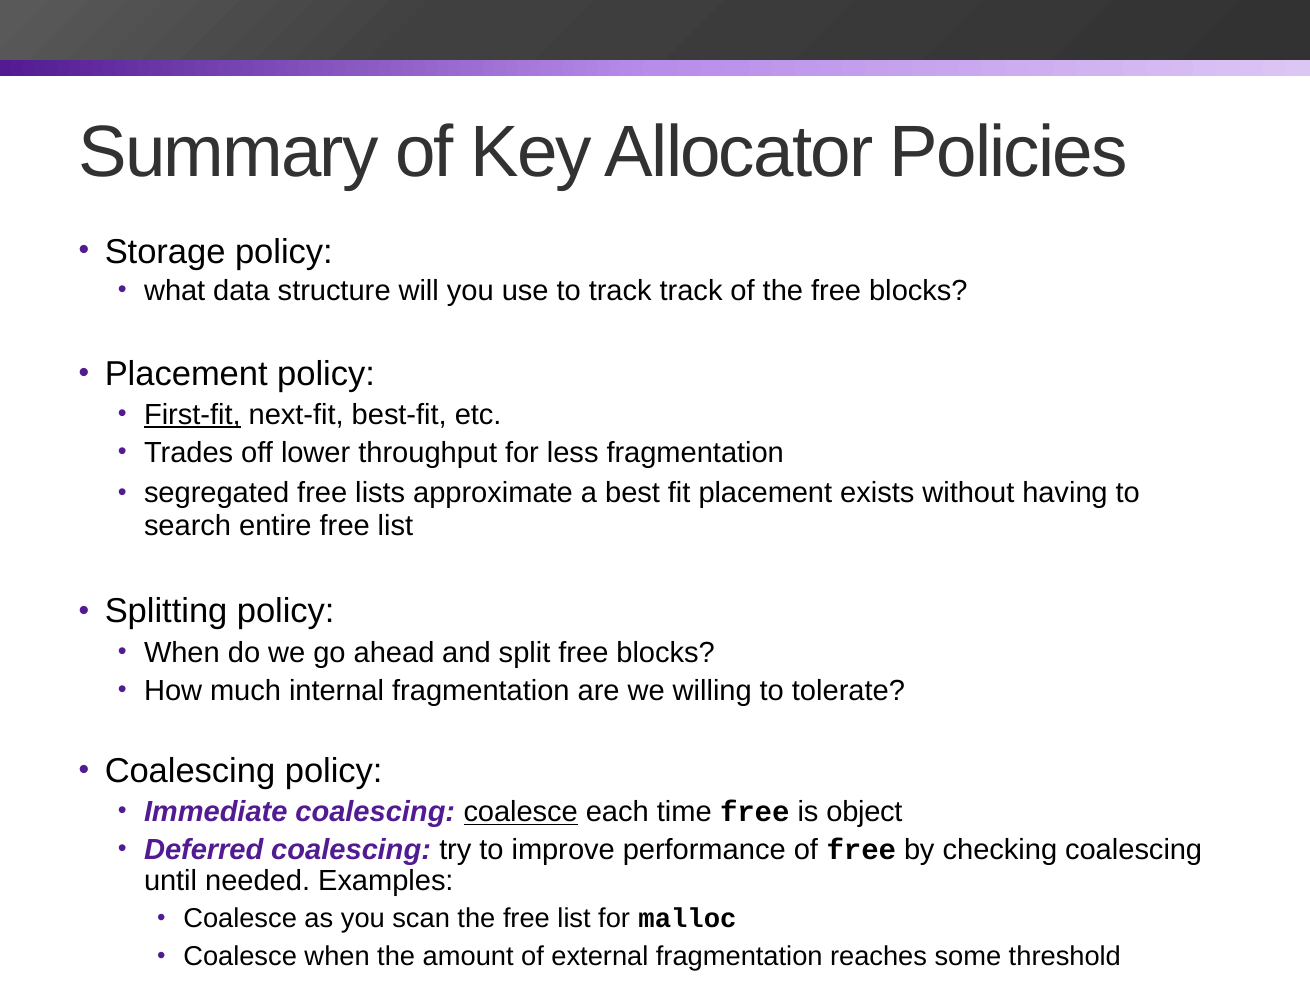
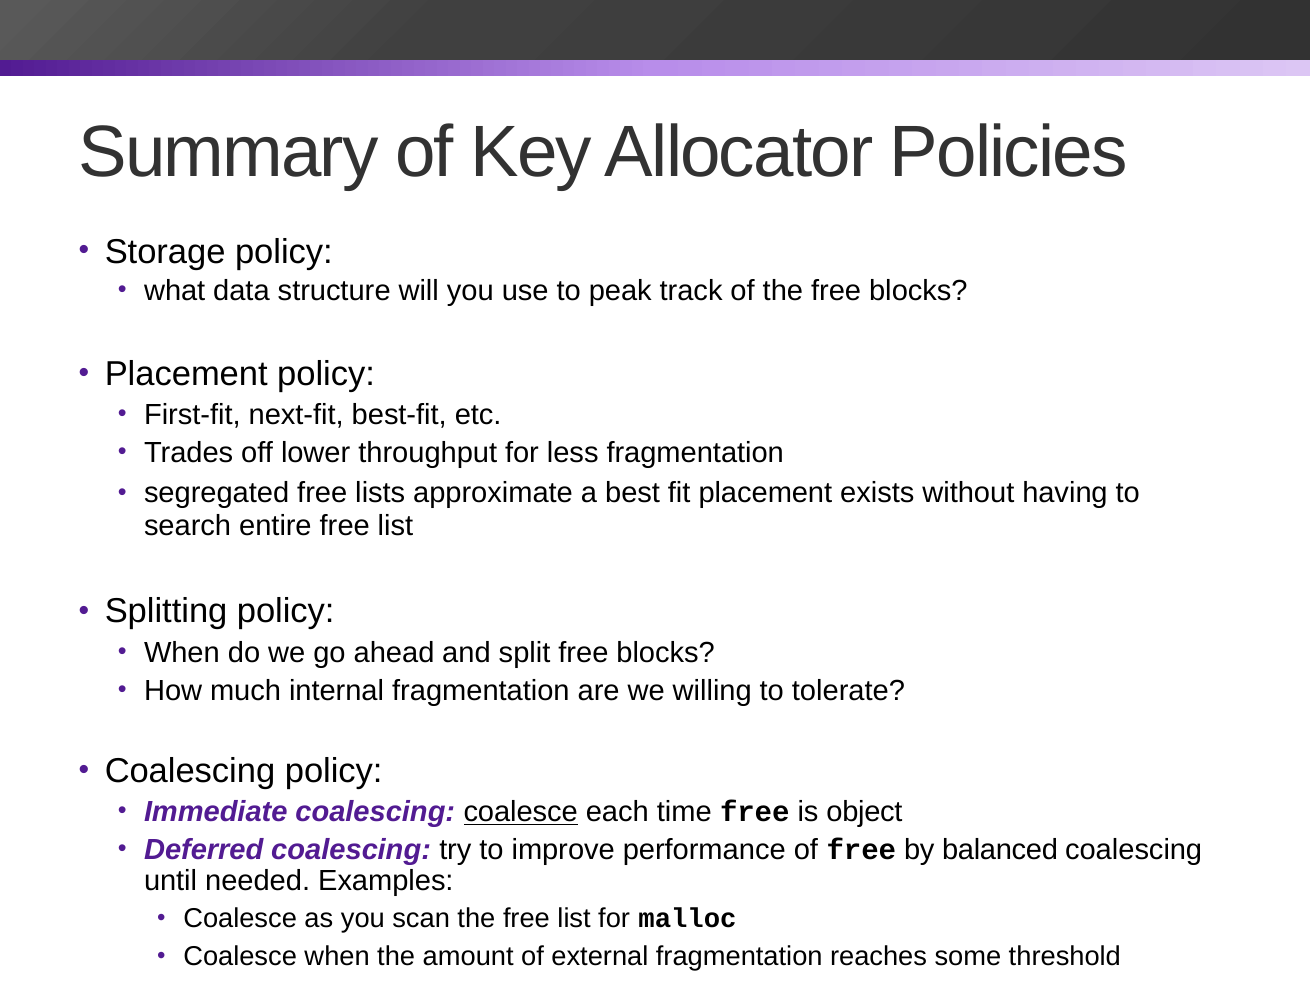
to track: track -> peak
First-fit underline: present -> none
checking: checking -> balanced
